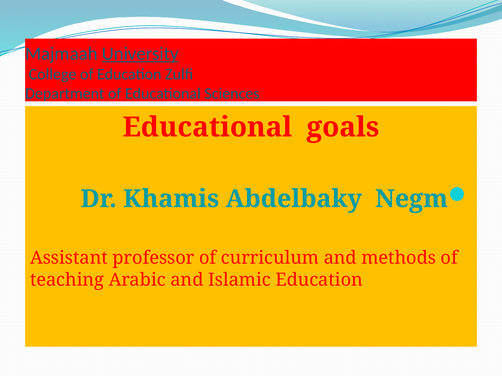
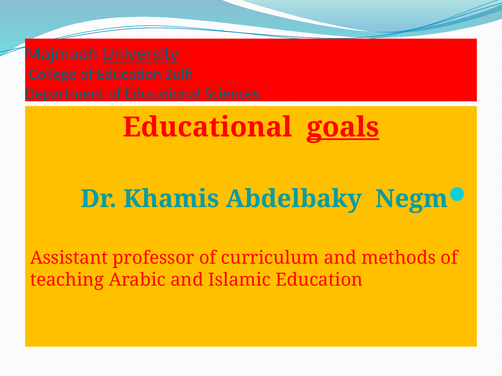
goals underline: none -> present
